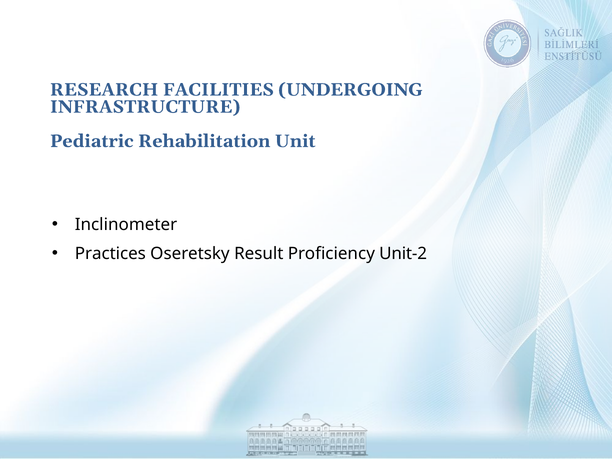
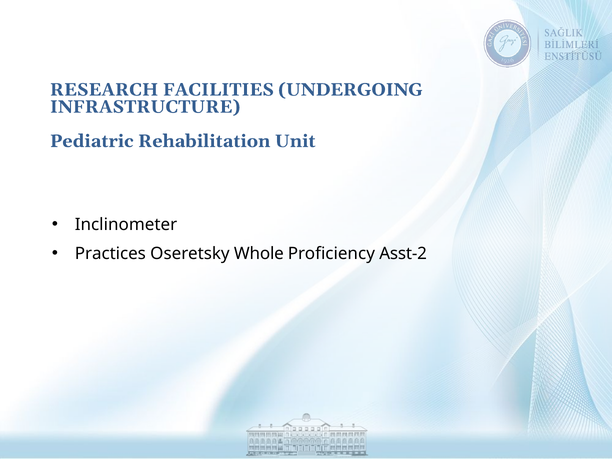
Result: Result -> Whole
Unit-2: Unit-2 -> Asst-2
